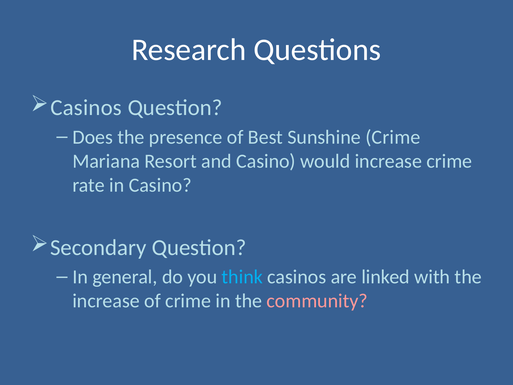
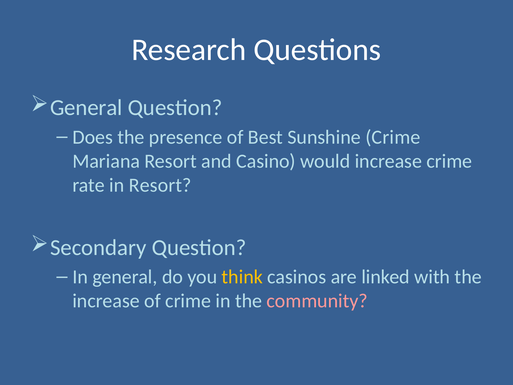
Casinos at (86, 108): Casinos -> General
in Casino: Casino -> Resort
think colour: light blue -> yellow
